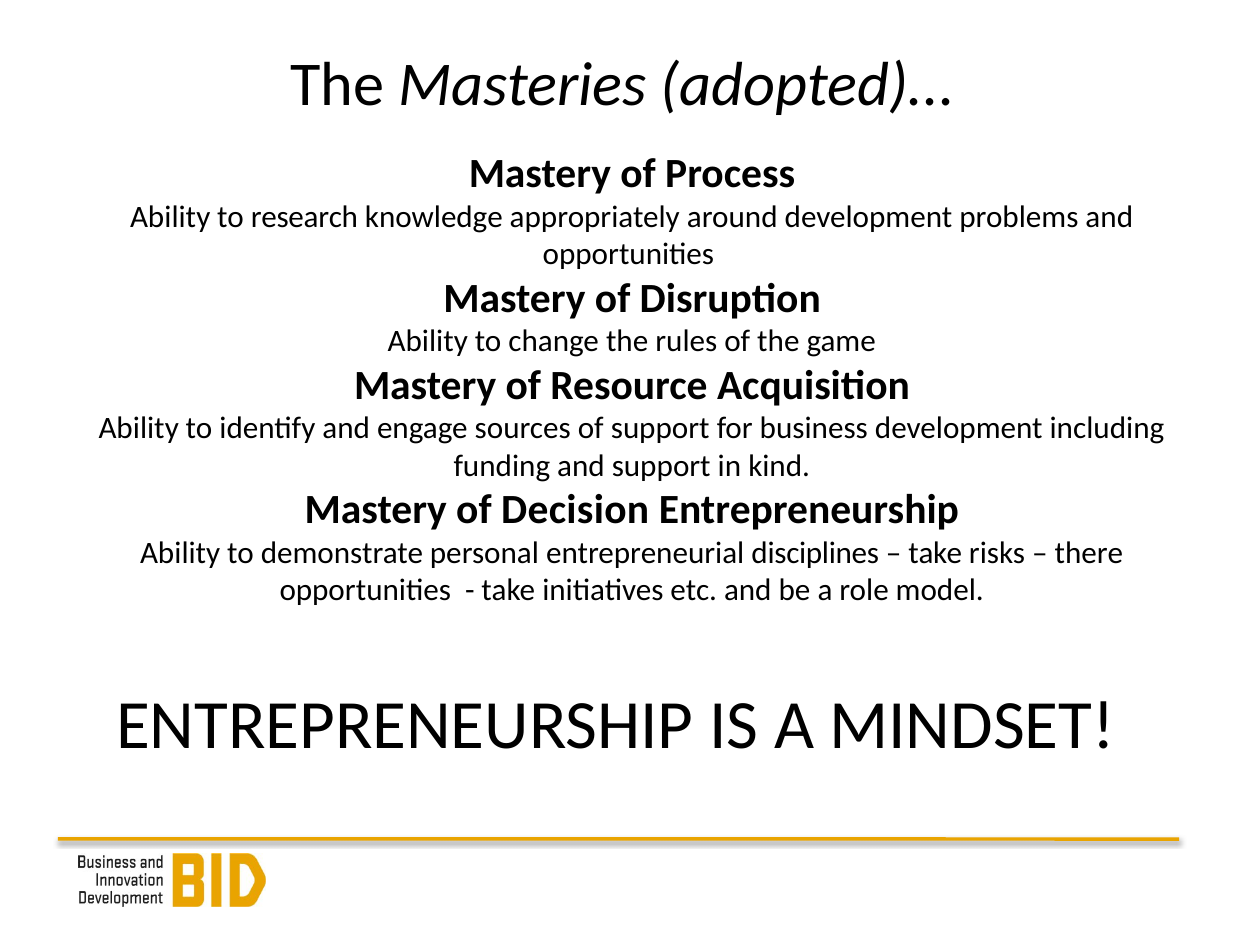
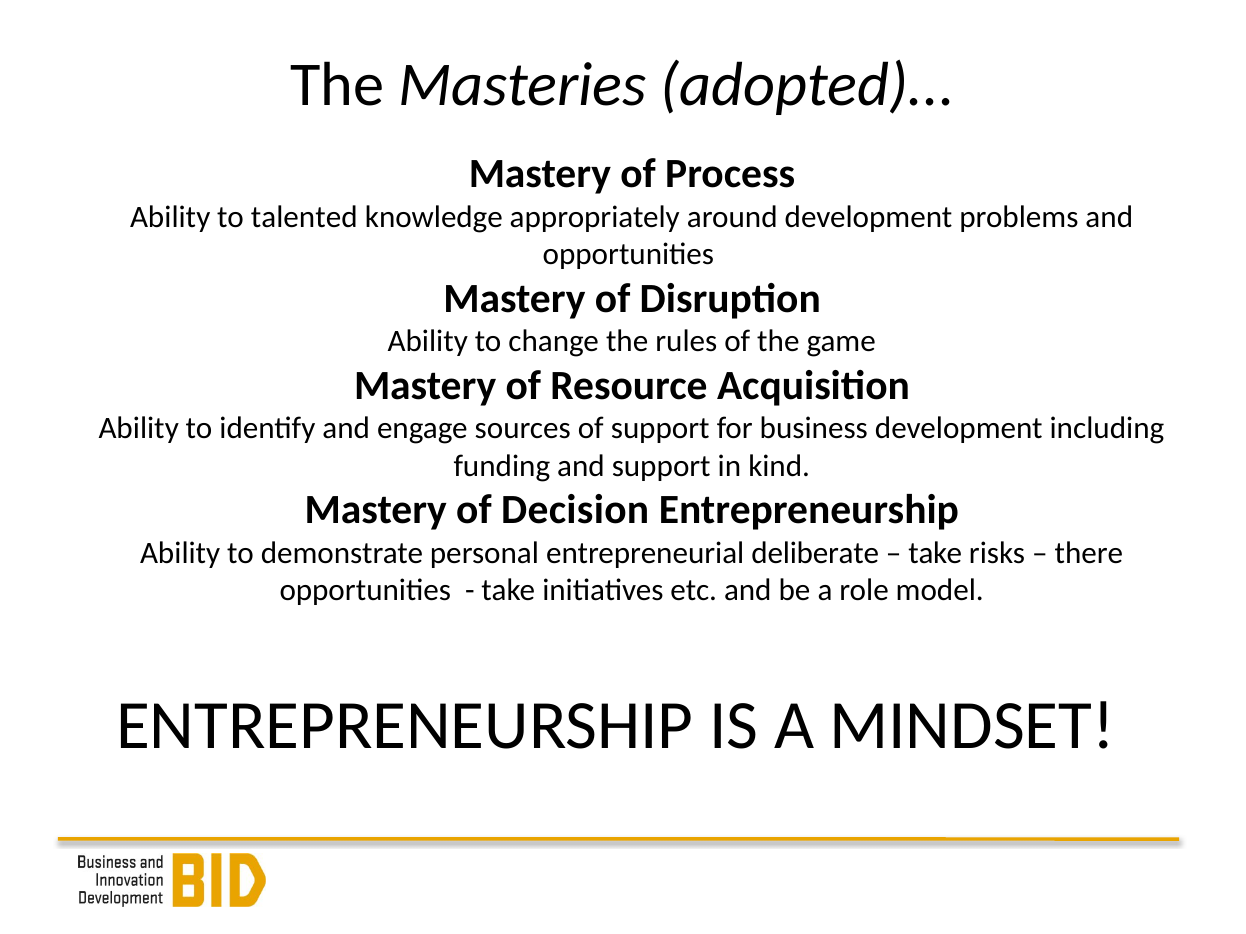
research: research -> talented
disciplines: disciplines -> deliberate
